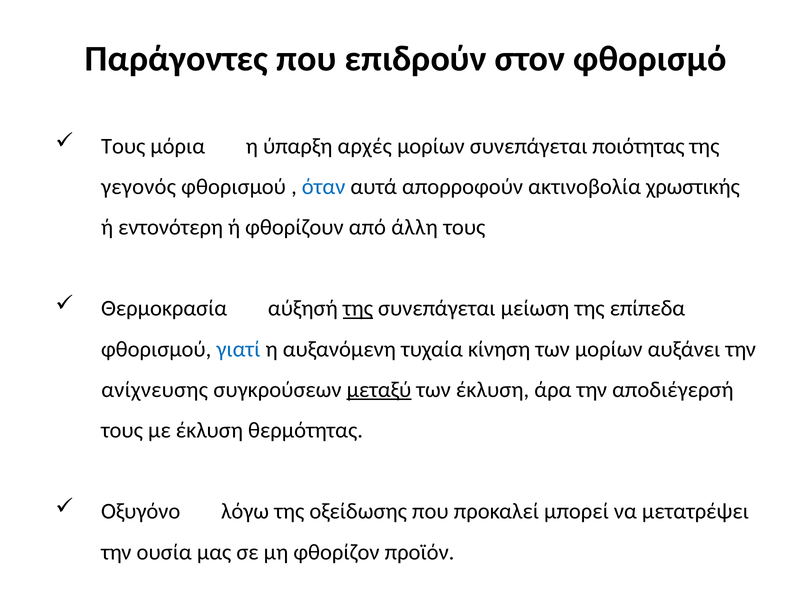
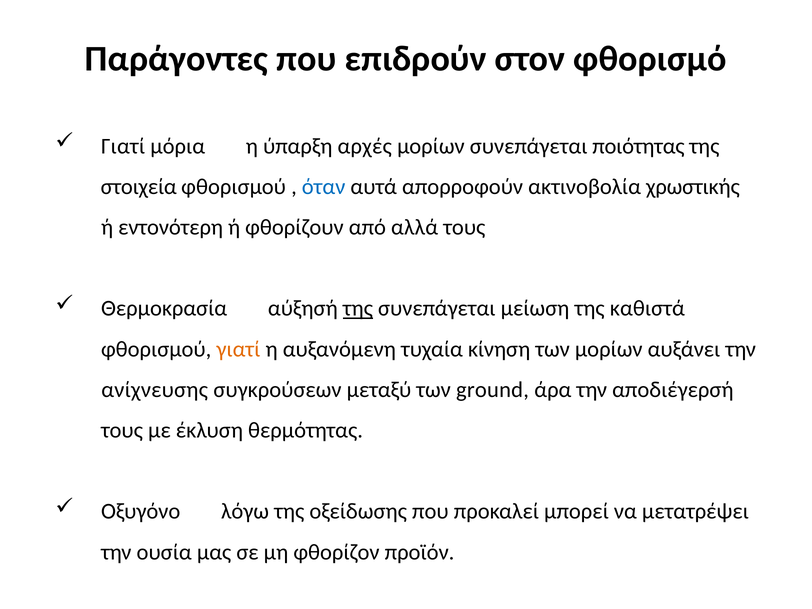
Τους at (123, 146): Τους -> Γιατί
γεγονός: γεγονός -> στοιχεία
άλλη: άλλη -> αλλά
επίπεδα: επίπεδα -> καθιστά
γιατί at (238, 349) colour: blue -> orange
μεταξύ underline: present -> none
των έκλυση: έκλυση -> ground
